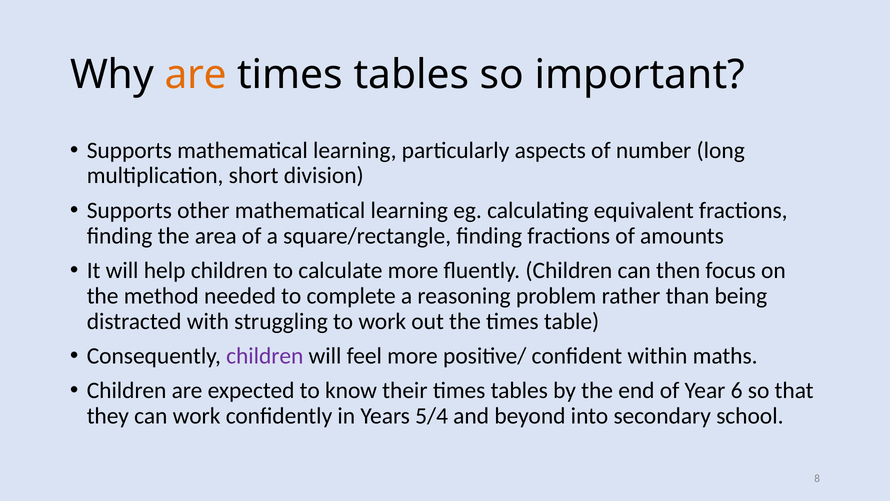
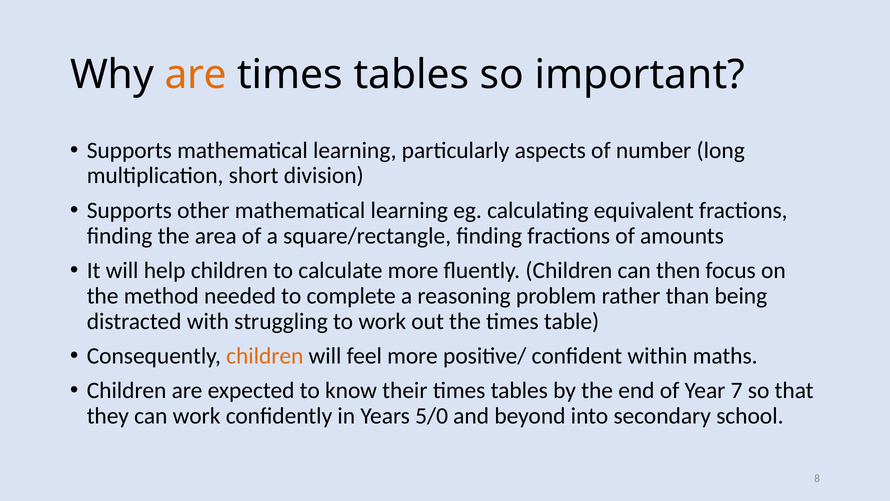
children at (265, 356) colour: purple -> orange
6: 6 -> 7
5/4: 5/4 -> 5/0
